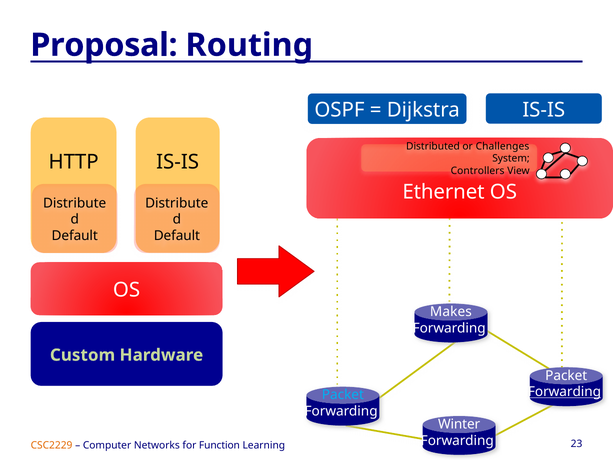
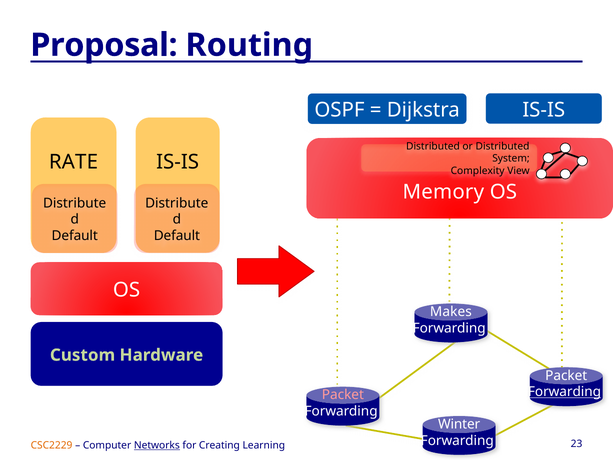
or Challenges: Challenges -> Distributed
HTTP: HTTP -> RATE
Controllers: Controllers -> Complexity
Ethernet: Ethernet -> Memory
Packet at (343, 395) colour: light blue -> pink
Networks underline: none -> present
Function: Function -> Creating
